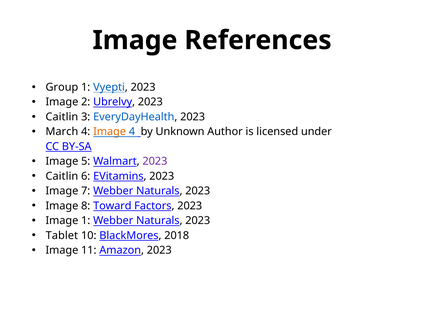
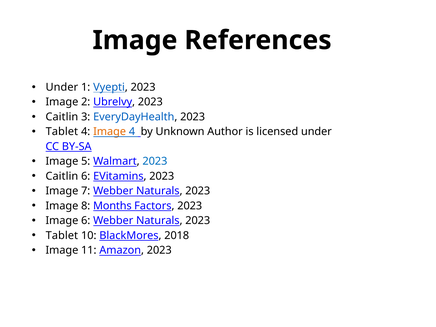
Group at (62, 87): Group -> Under
March at (62, 132): March -> Tablet
2023 at (155, 161) colour: purple -> blue
Toward: Toward -> Months
Image 1: 1 -> 6
